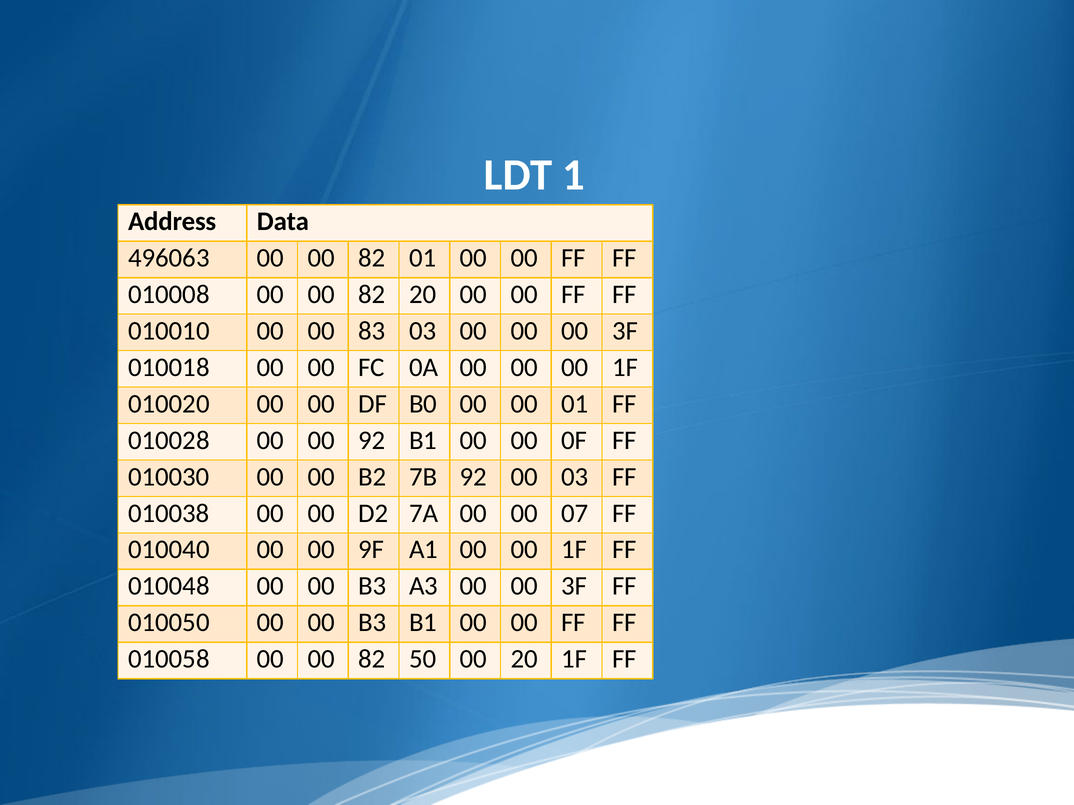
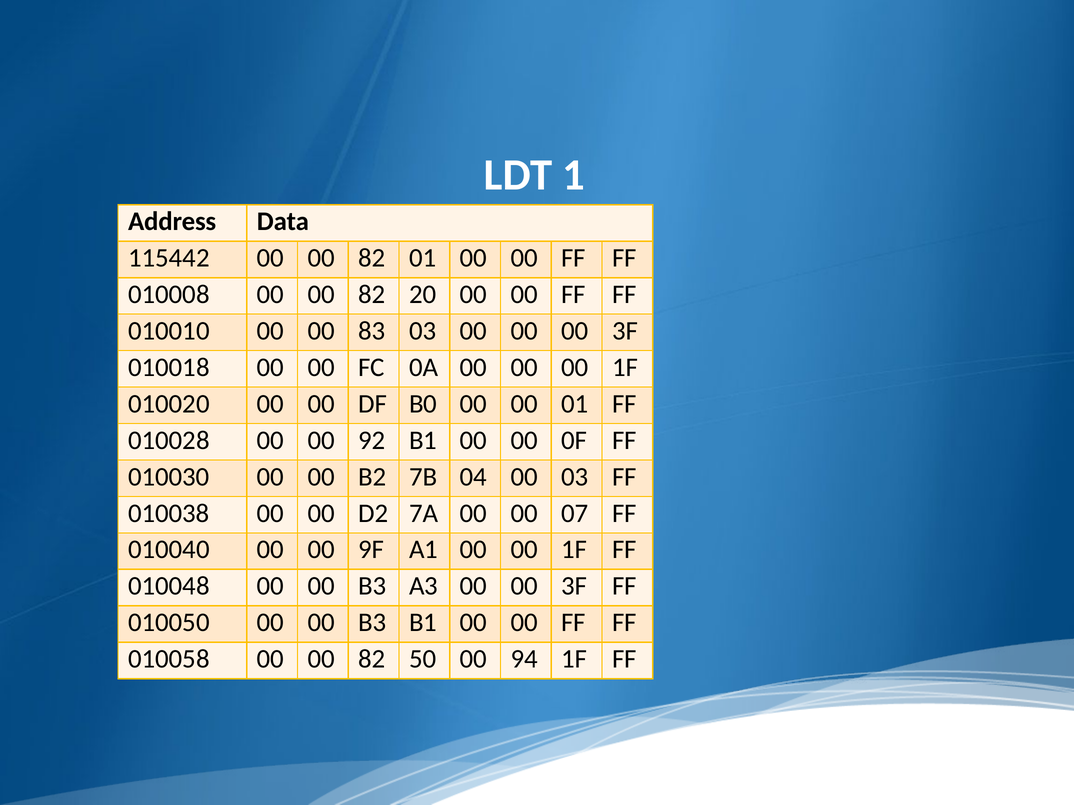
496063: 496063 -> 115442
7B 92: 92 -> 04
00 20: 20 -> 94
